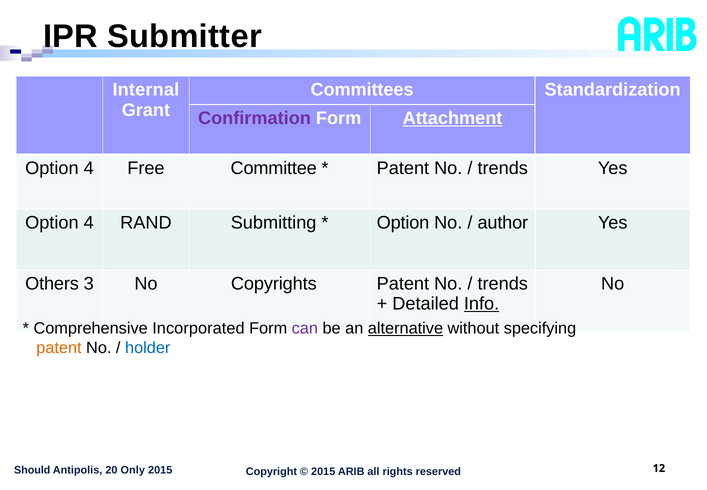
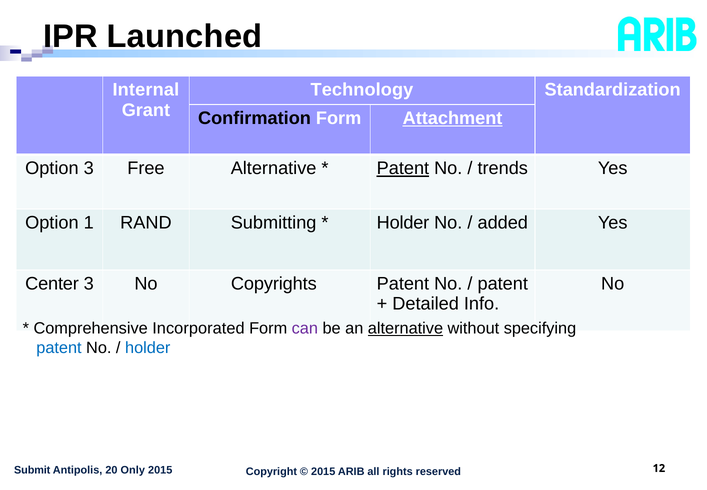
Submitter: Submitter -> Launched
Committees: Committees -> Technology
Confirmation colour: purple -> black
4 at (89, 168): 4 -> 3
Free Committee: Committee -> Alternative
Patent at (403, 168) underline: none -> present
4 at (89, 223): 4 -> 1
Option at (403, 223): Option -> Holder
author: author -> added
Others: Others -> Center
trends at (503, 283): trends -> patent
Info underline: present -> none
patent at (59, 348) colour: orange -> blue
Should: Should -> Submit
